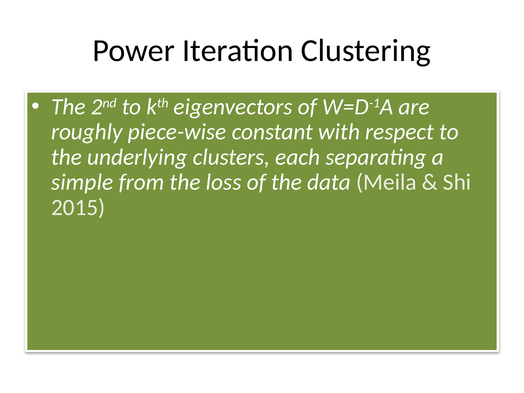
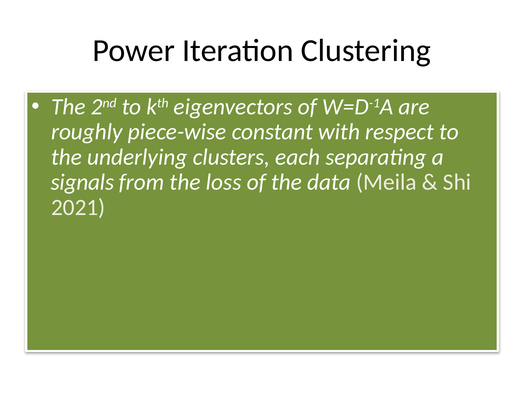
simple: simple -> signals
2015: 2015 -> 2021
